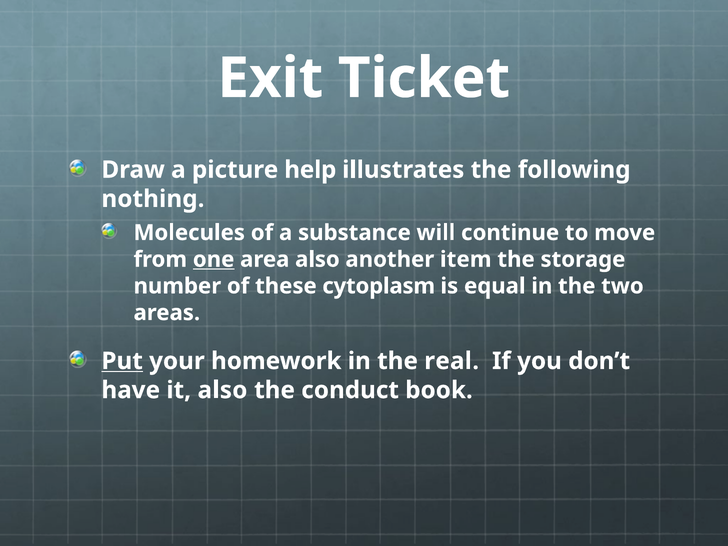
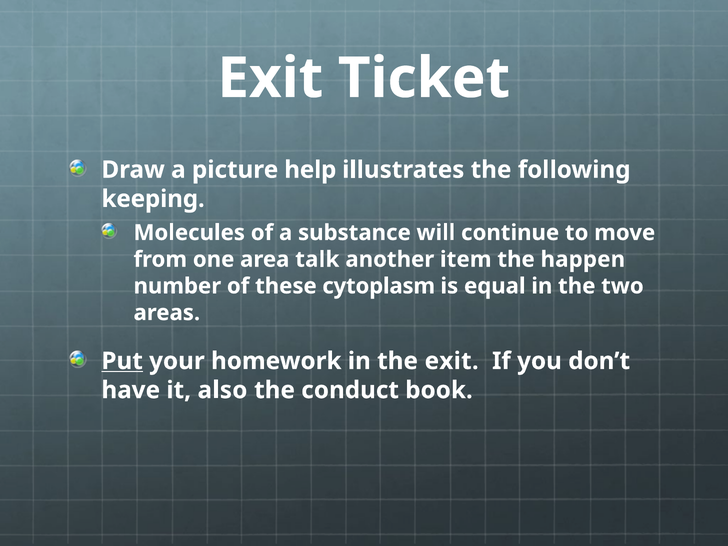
nothing: nothing -> keeping
one underline: present -> none
area also: also -> talk
storage: storage -> happen
the real: real -> exit
